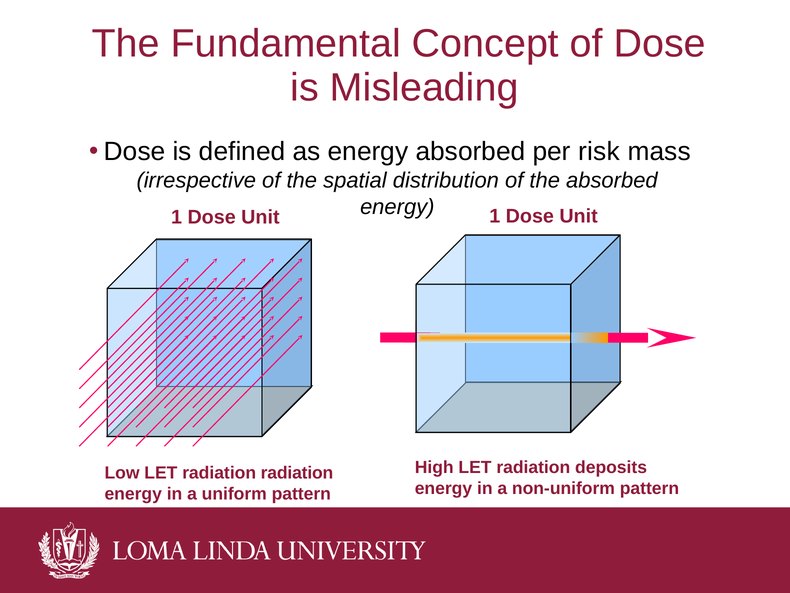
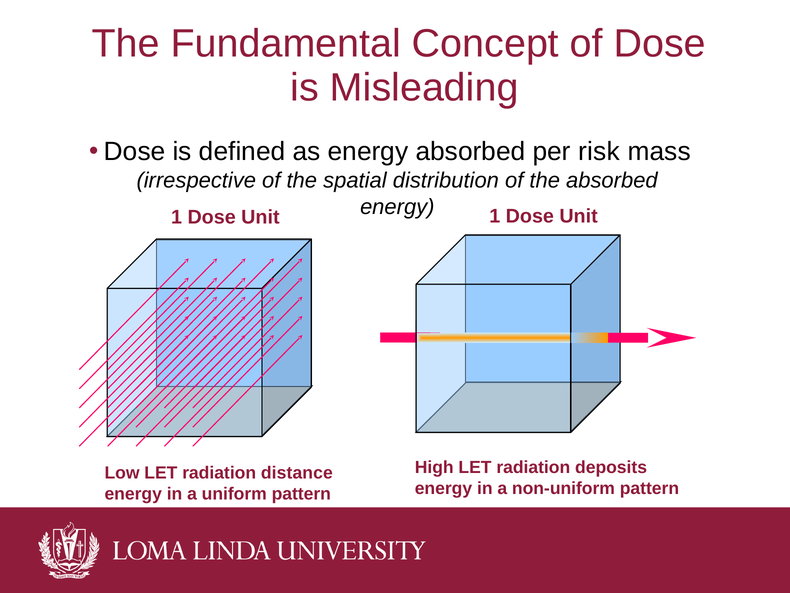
radiation radiation: radiation -> distance
